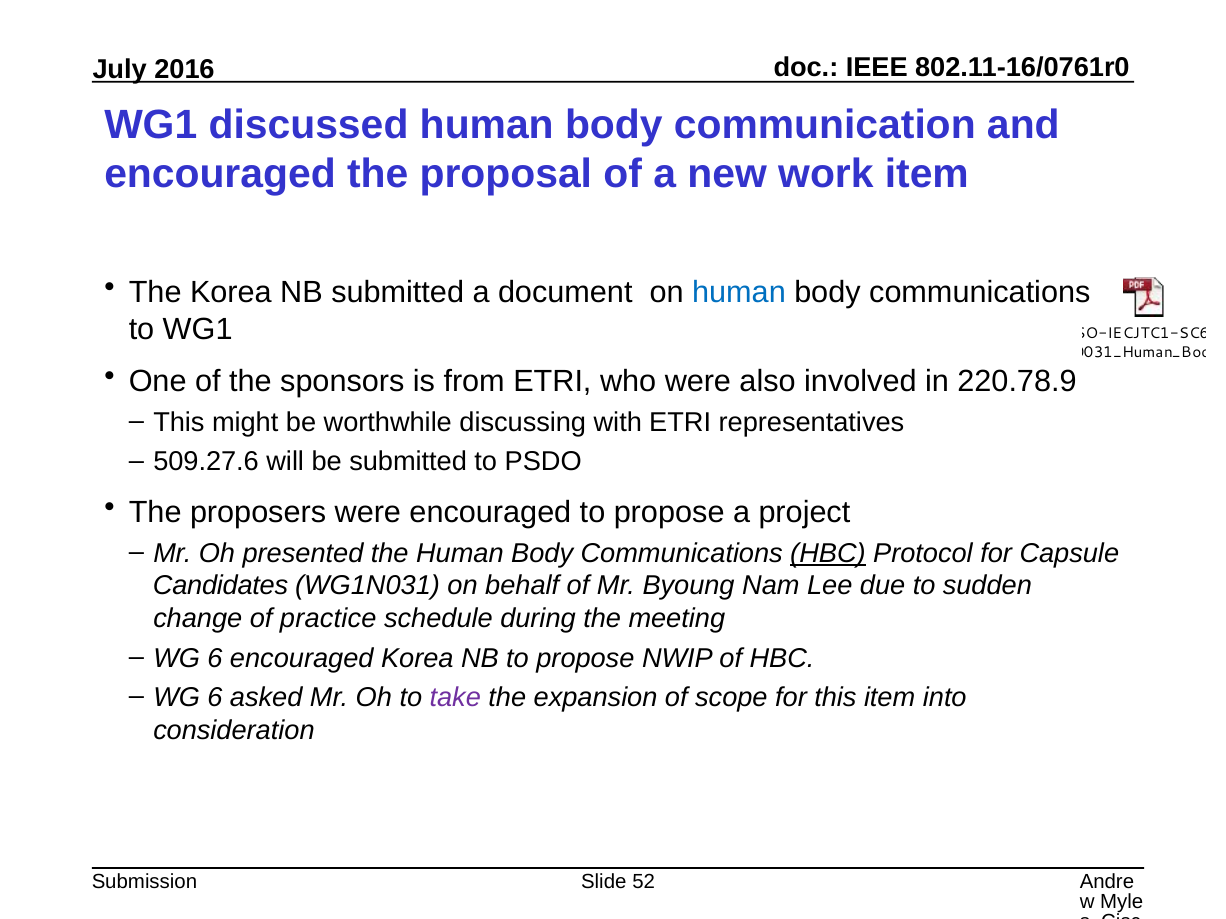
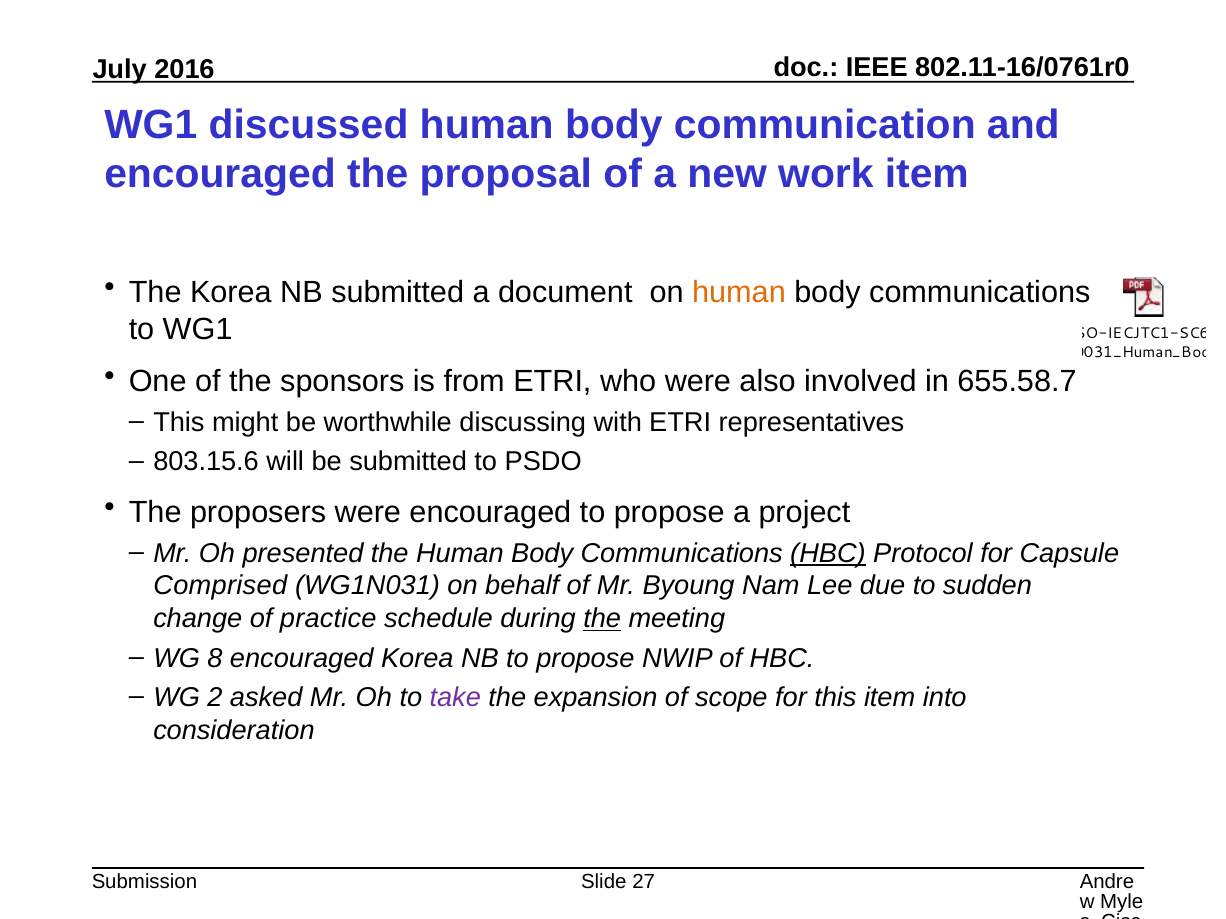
human at (739, 292) colour: blue -> orange
220.78.9: 220.78.9 -> 655.58.7
509.27.6: 509.27.6 -> 803.15.6
Candidates: Candidates -> Comprised
the at (602, 619) underline: none -> present
6 at (215, 658): 6 -> 8
6 at (215, 698): 6 -> 2
52: 52 -> 27
